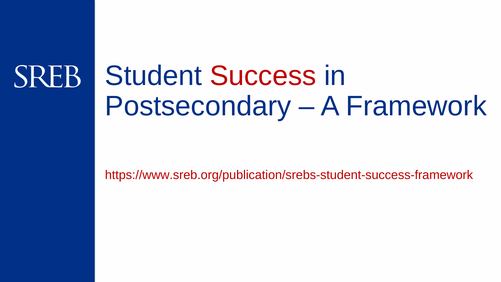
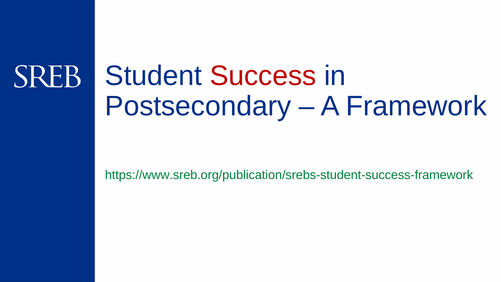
https://www.sreb.org/publication/srebs-student-success-framework colour: red -> green
